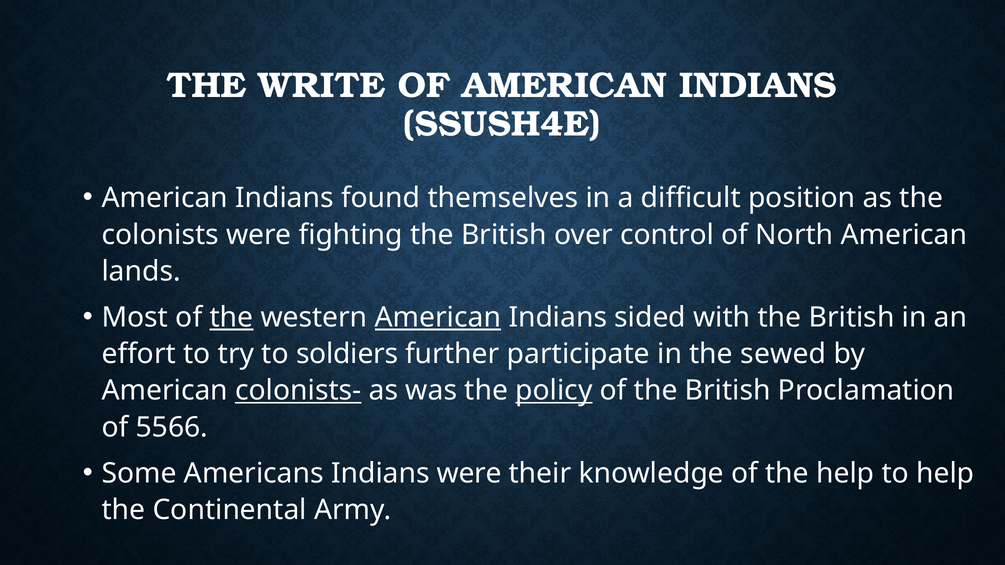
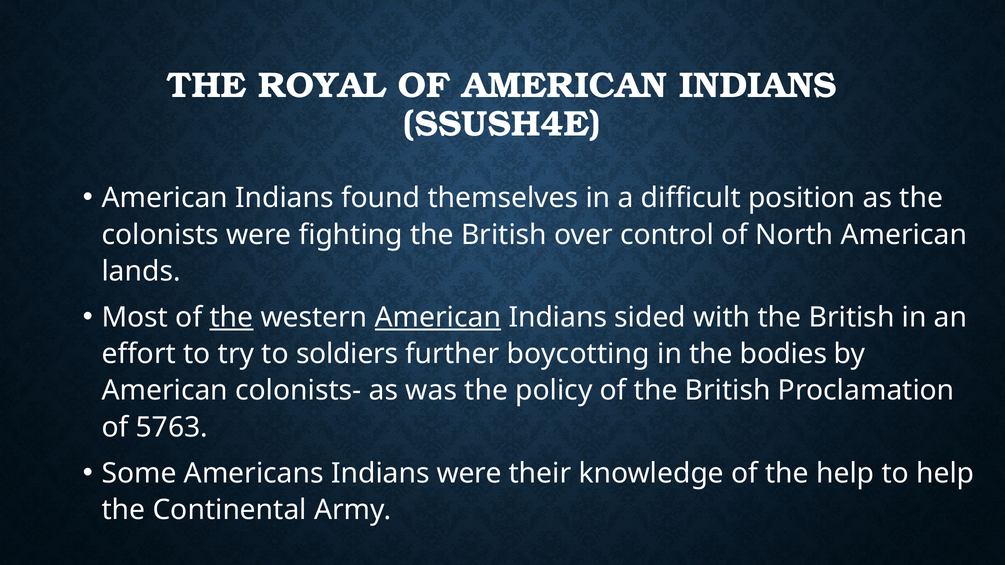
WRITE: WRITE -> ROYAL
participate: participate -> boycotting
sewed: sewed -> bodies
colonists- underline: present -> none
policy underline: present -> none
5566: 5566 -> 5763
